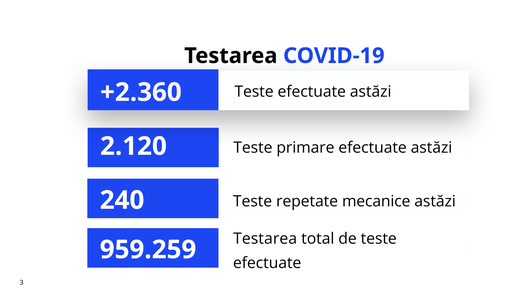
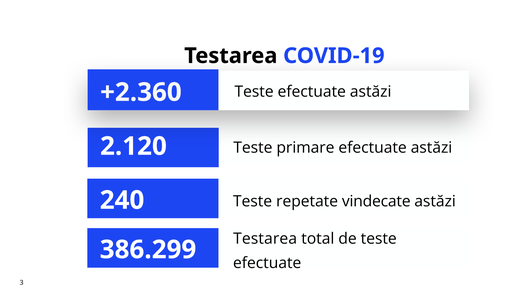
mecanice: mecanice -> vindecate
959.259: 959.259 -> 386.299
